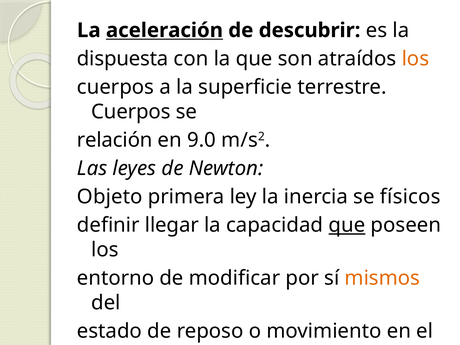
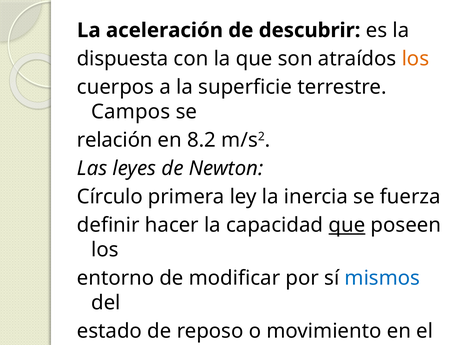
aceleración underline: present -> none
Cuerpos at (131, 112): Cuerpos -> Campos
9.0: 9.0 -> 8.2
Objeto: Objeto -> Círculo
físicos: físicos -> fuerza
llegar: llegar -> hacer
mismos colour: orange -> blue
